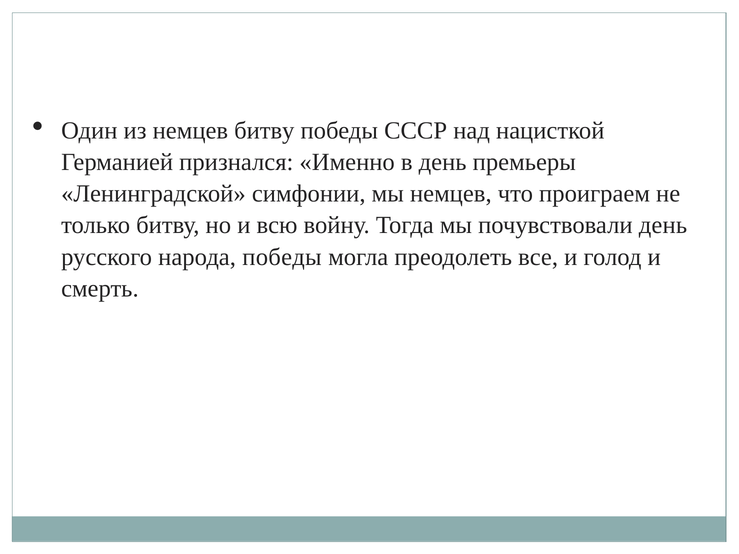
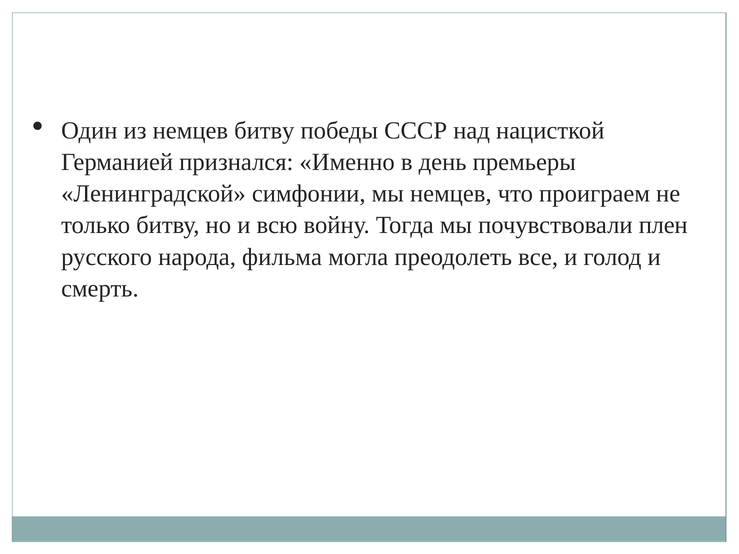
почувствовали день: день -> плен
народа победы: победы -> фильма
